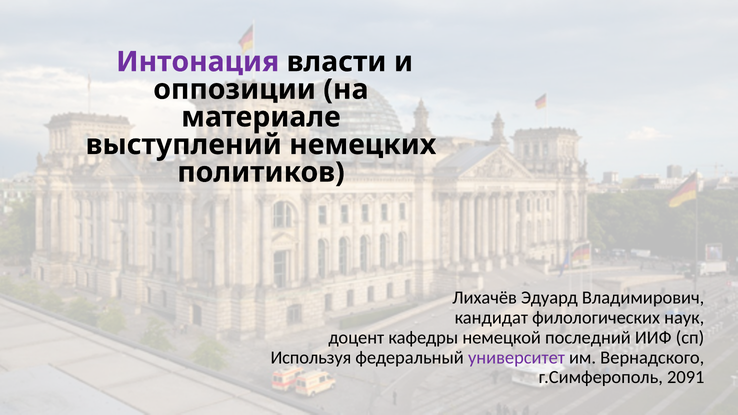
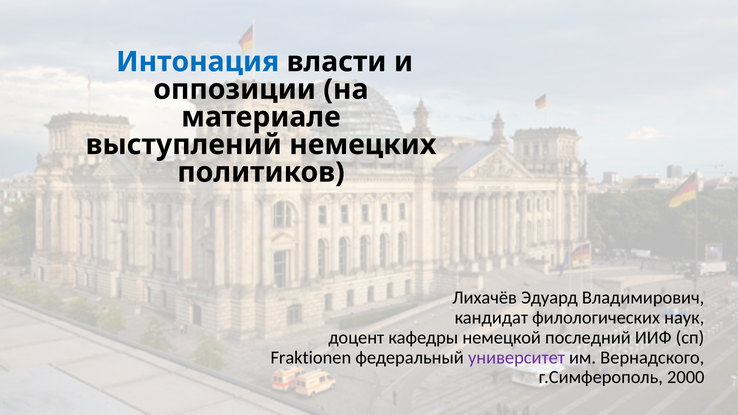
Интонация colour: purple -> blue
Используя: Используя -> Fraktionen
2091: 2091 -> 2000
